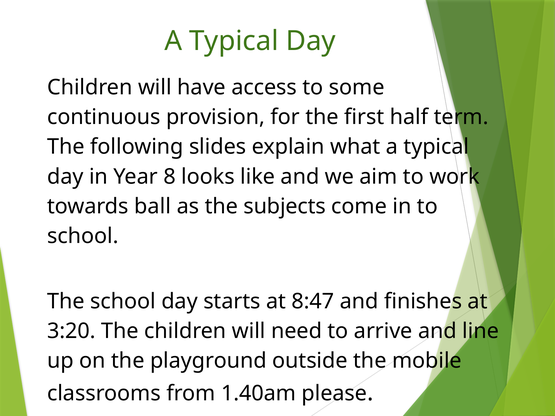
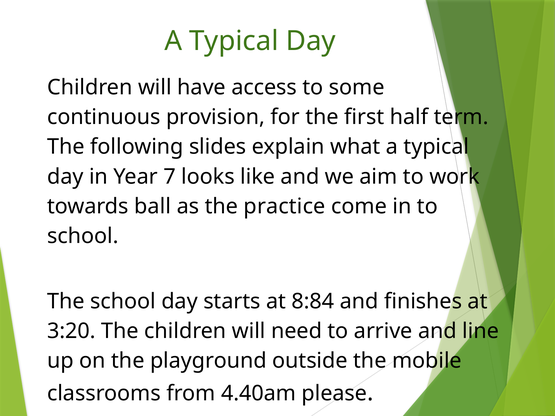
8: 8 -> 7
subjects: subjects -> practice
8:47: 8:47 -> 8:84
1.40am: 1.40am -> 4.40am
